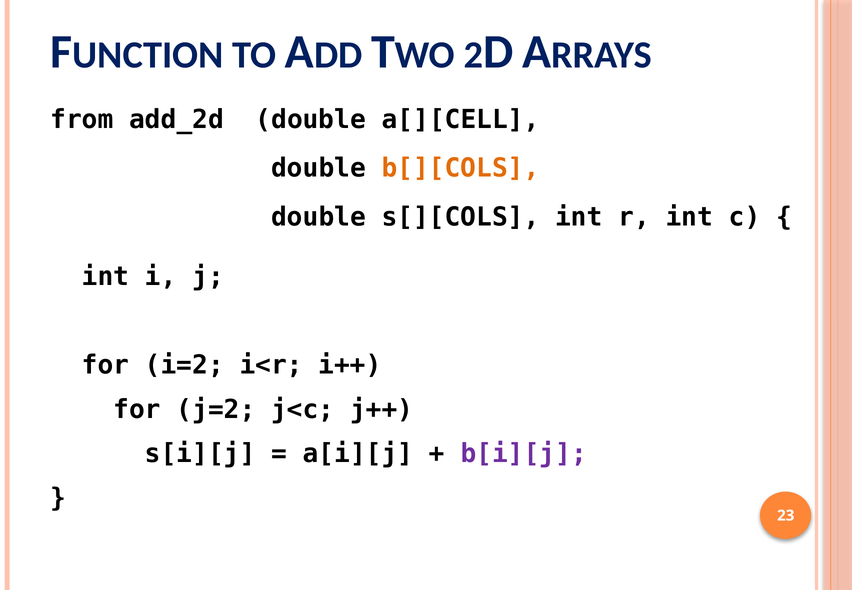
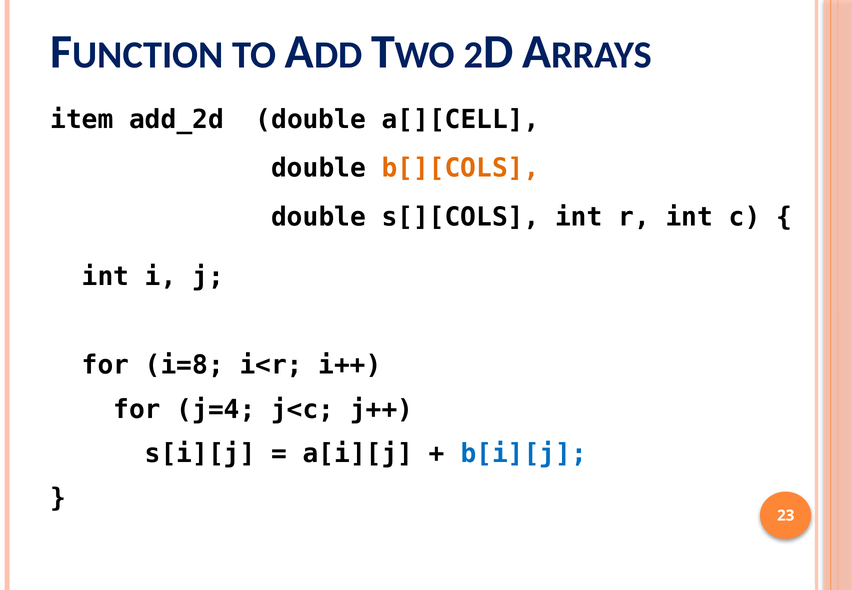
from: from -> item
i=2: i=2 -> i=8
j=2: j=2 -> j=4
b[i][j colour: purple -> blue
